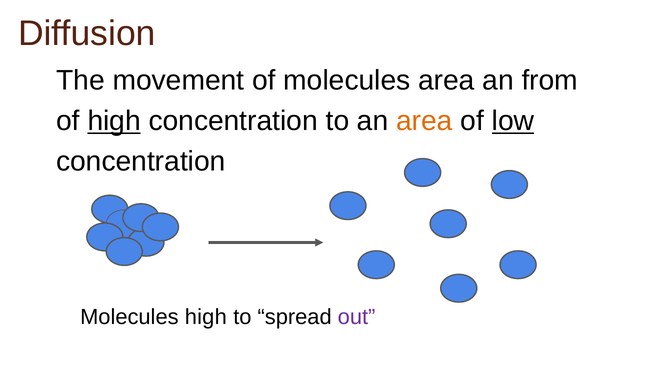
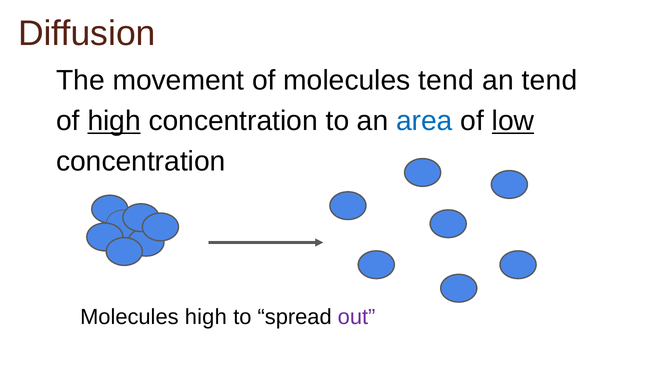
molecules area: area -> tend
an from: from -> tend
area at (424, 121) colour: orange -> blue
